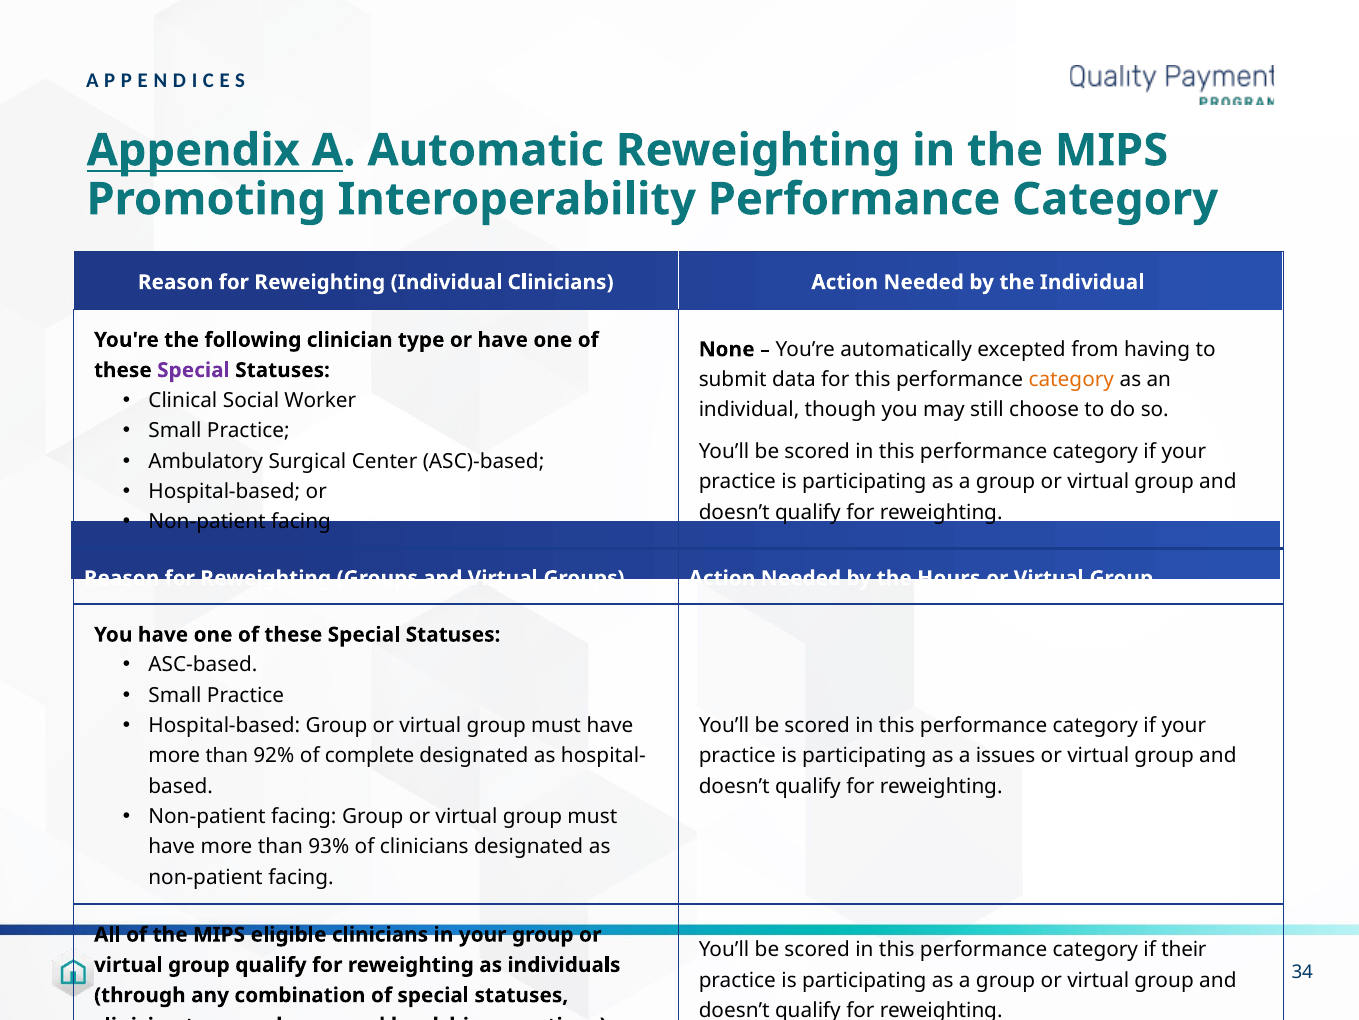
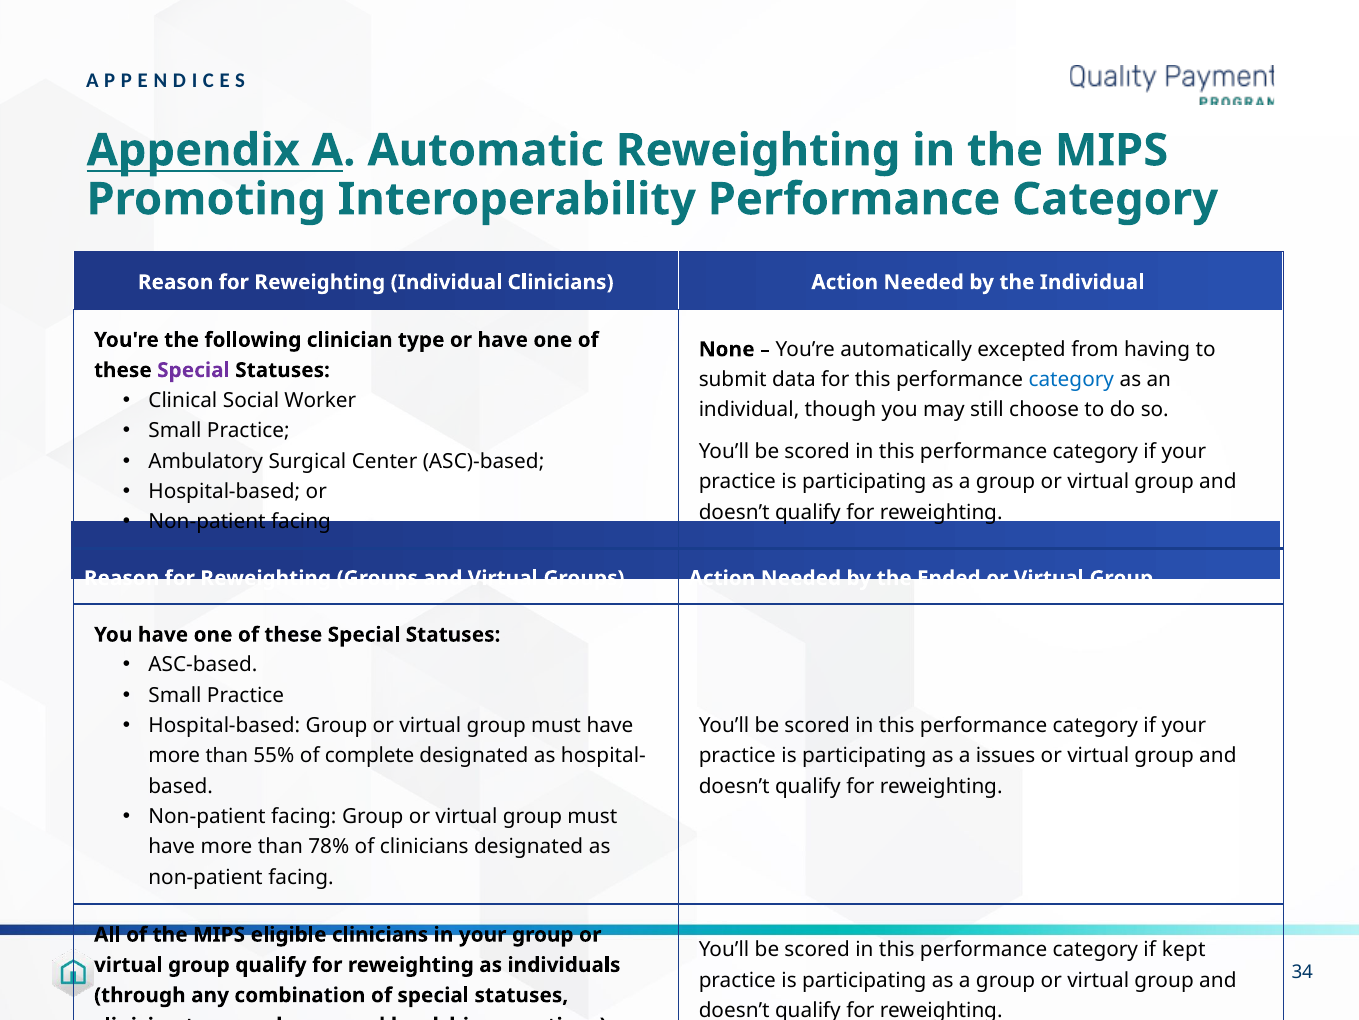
category at (1071, 379) colour: orange -> blue
Hours: Hours -> Ended
92%: 92% -> 55%
93%: 93% -> 78%
their: their -> kept
